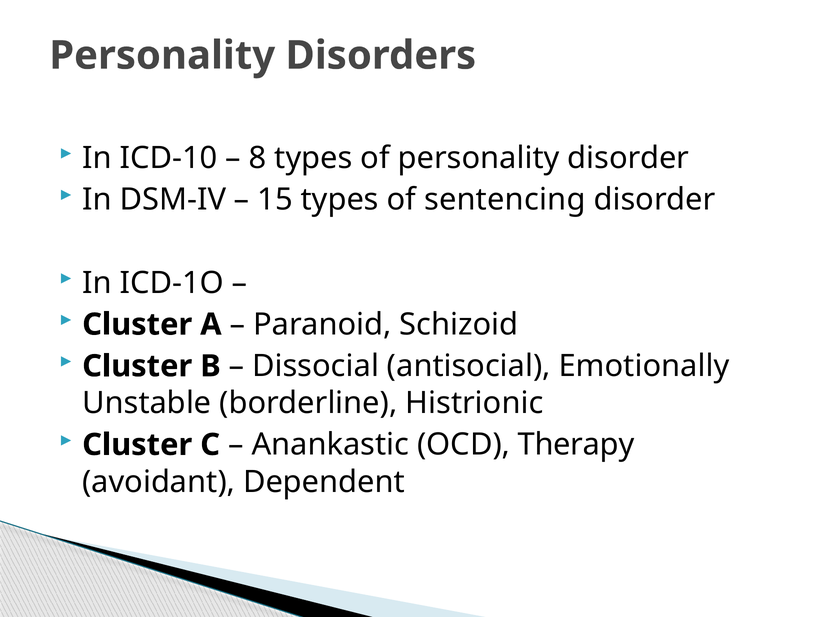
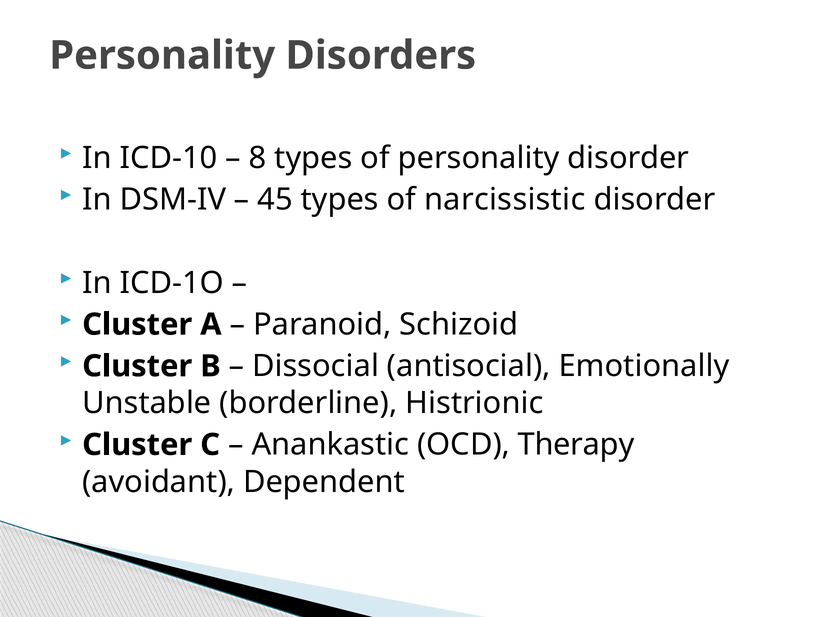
15: 15 -> 45
sentencing: sentencing -> narcissistic
